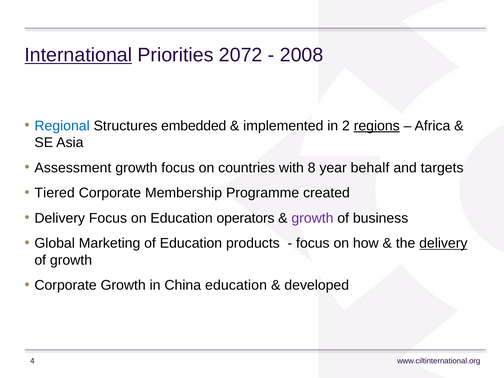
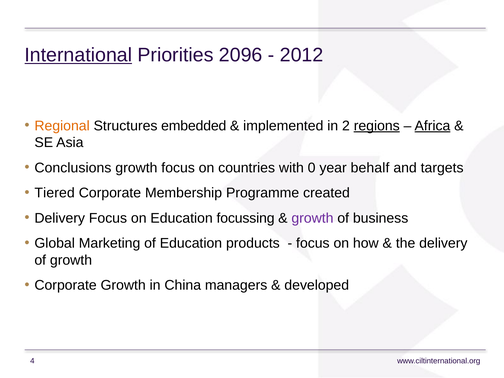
2072: 2072 -> 2096
2008: 2008 -> 2012
Regional colour: blue -> orange
Africa underline: none -> present
Assessment: Assessment -> Conclusions
8: 8 -> 0
operators: operators -> focussing
delivery at (443, 243) underline: present -> none
China education: education -> managers
